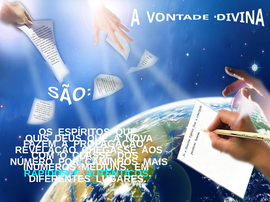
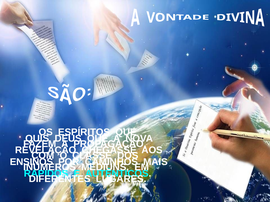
NÚMERO: NÚMERO -> ENSINOS
